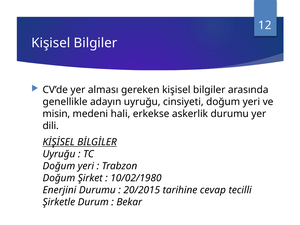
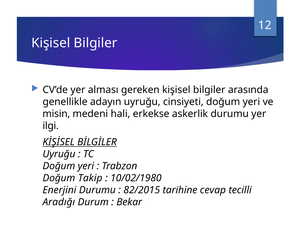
dili: dili -> ilgi
Şirket: Şirket -> Takip
20/2015: 20/2015 -> 82/2015
Şirketle: Şirketle -> Aradığı
